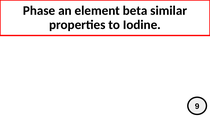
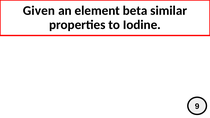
Phase: Phase -> Given
